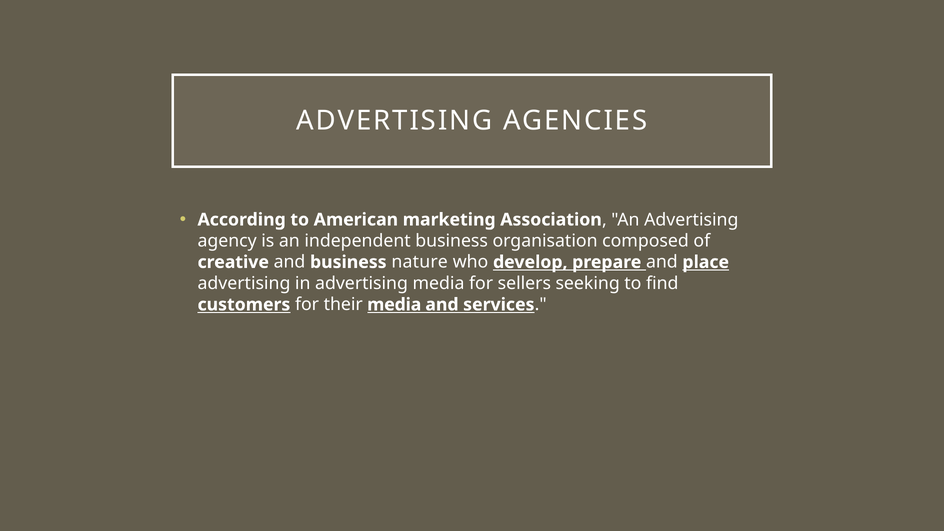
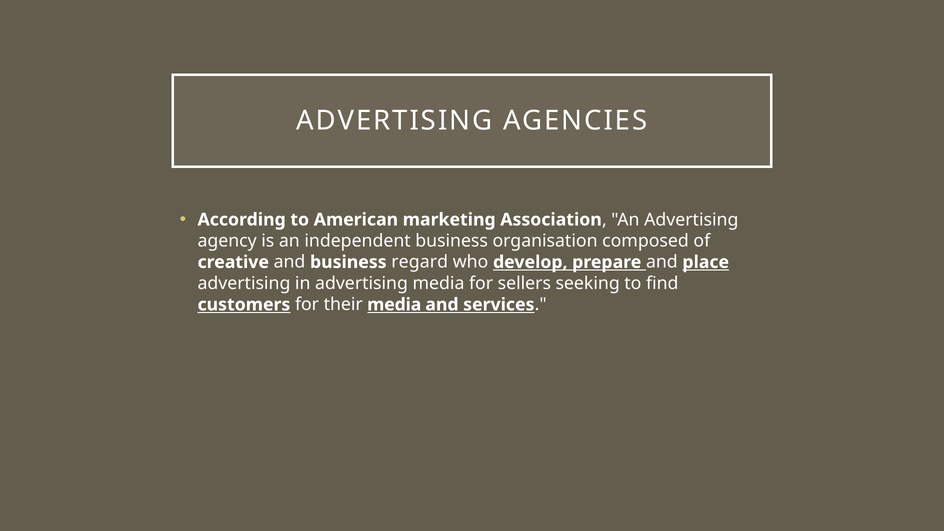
nature: nature -> regard
